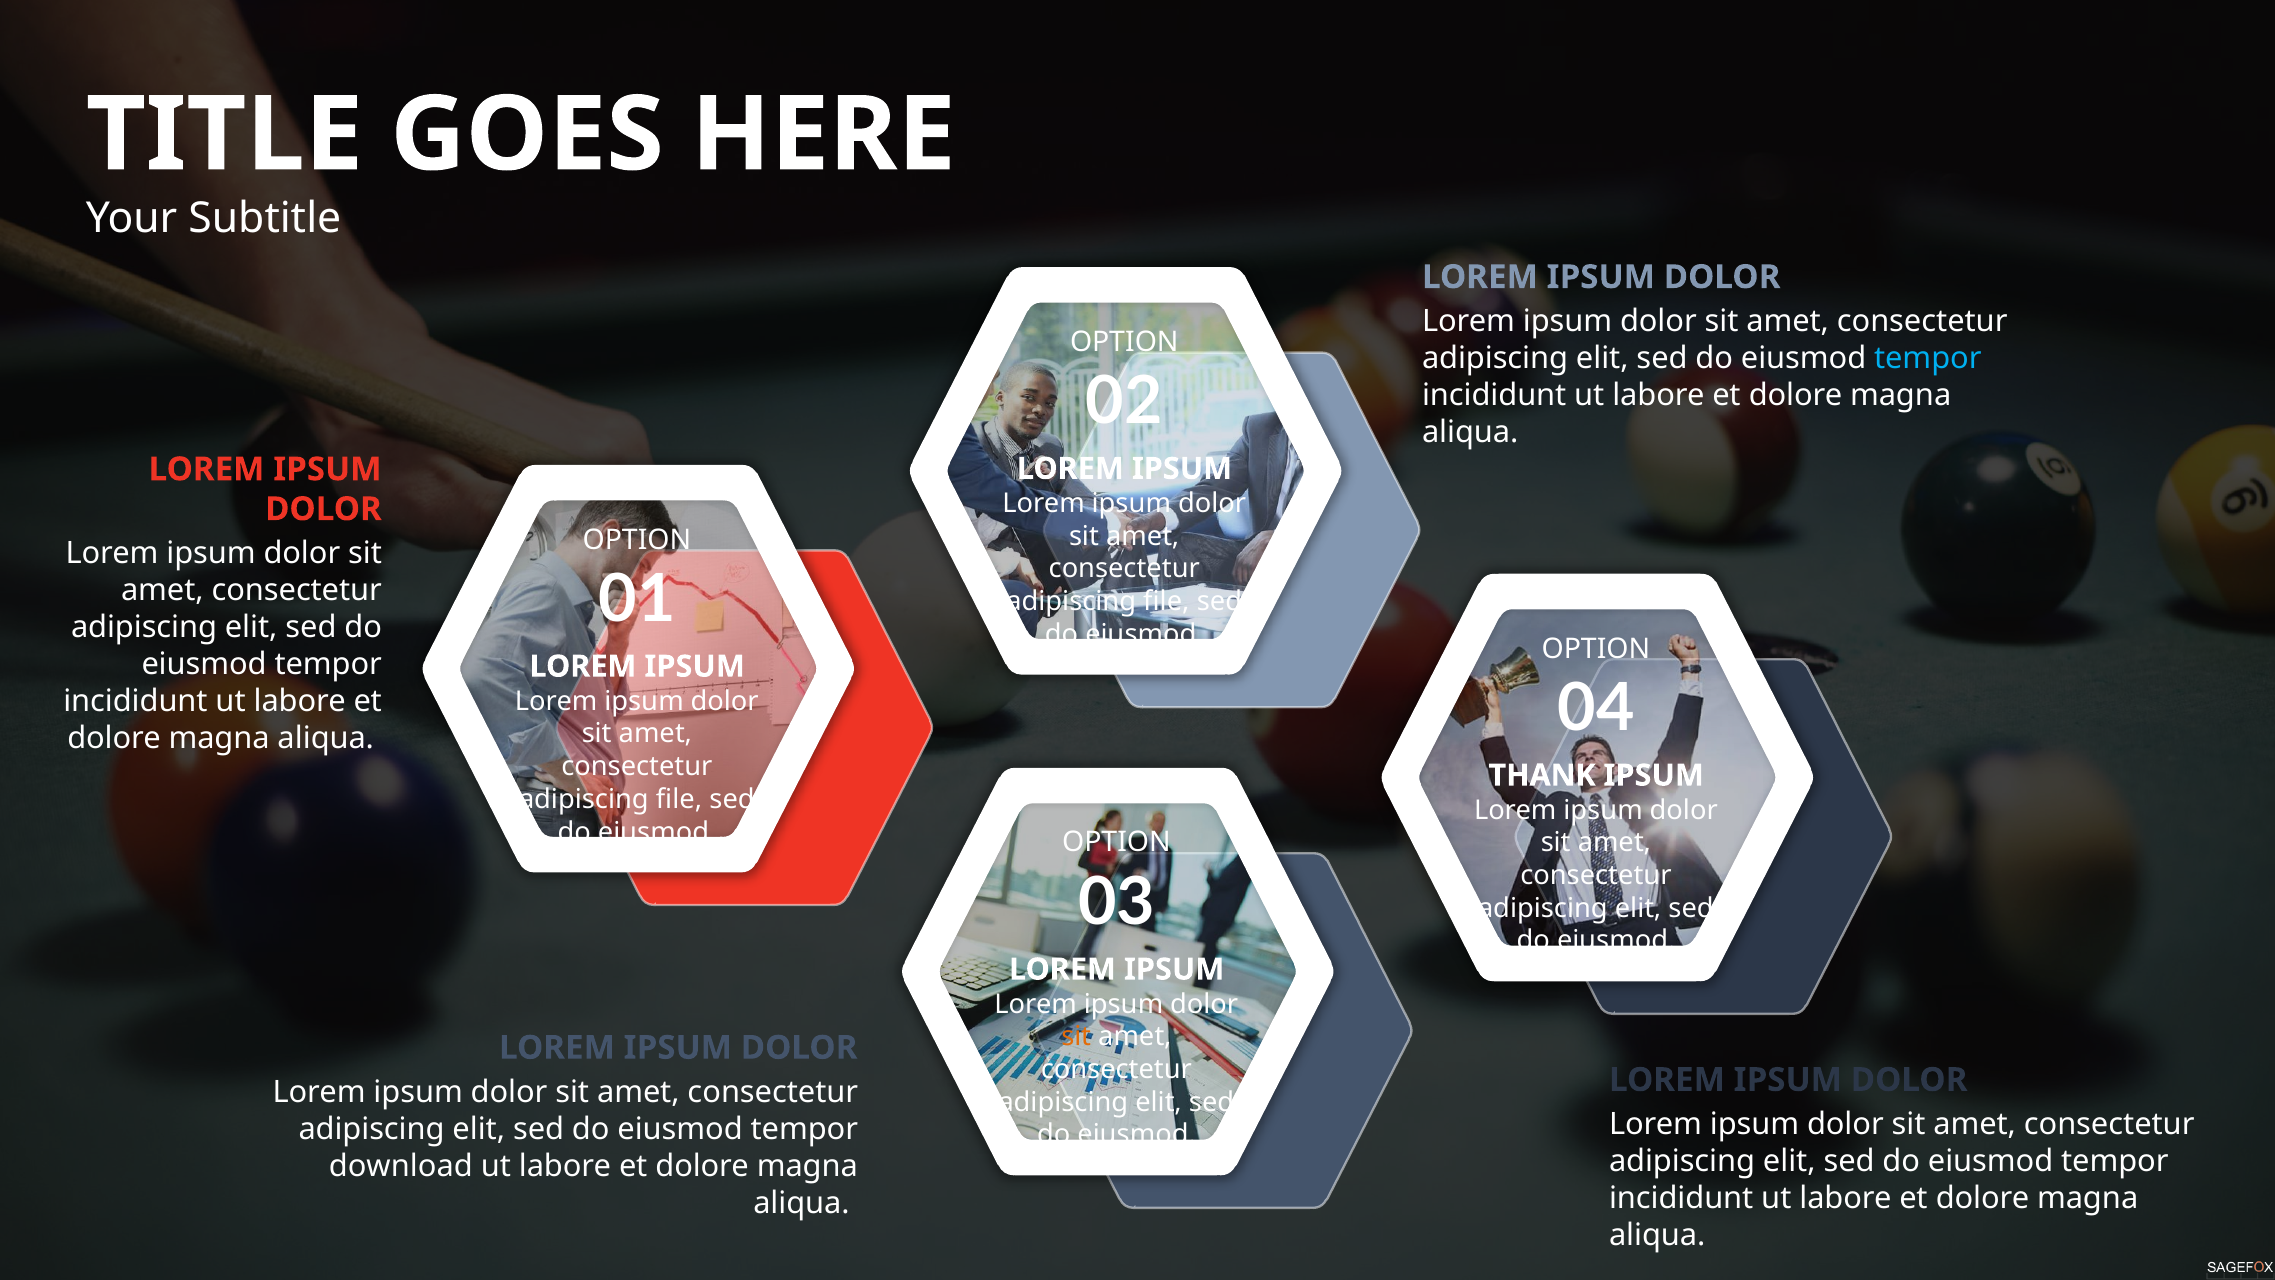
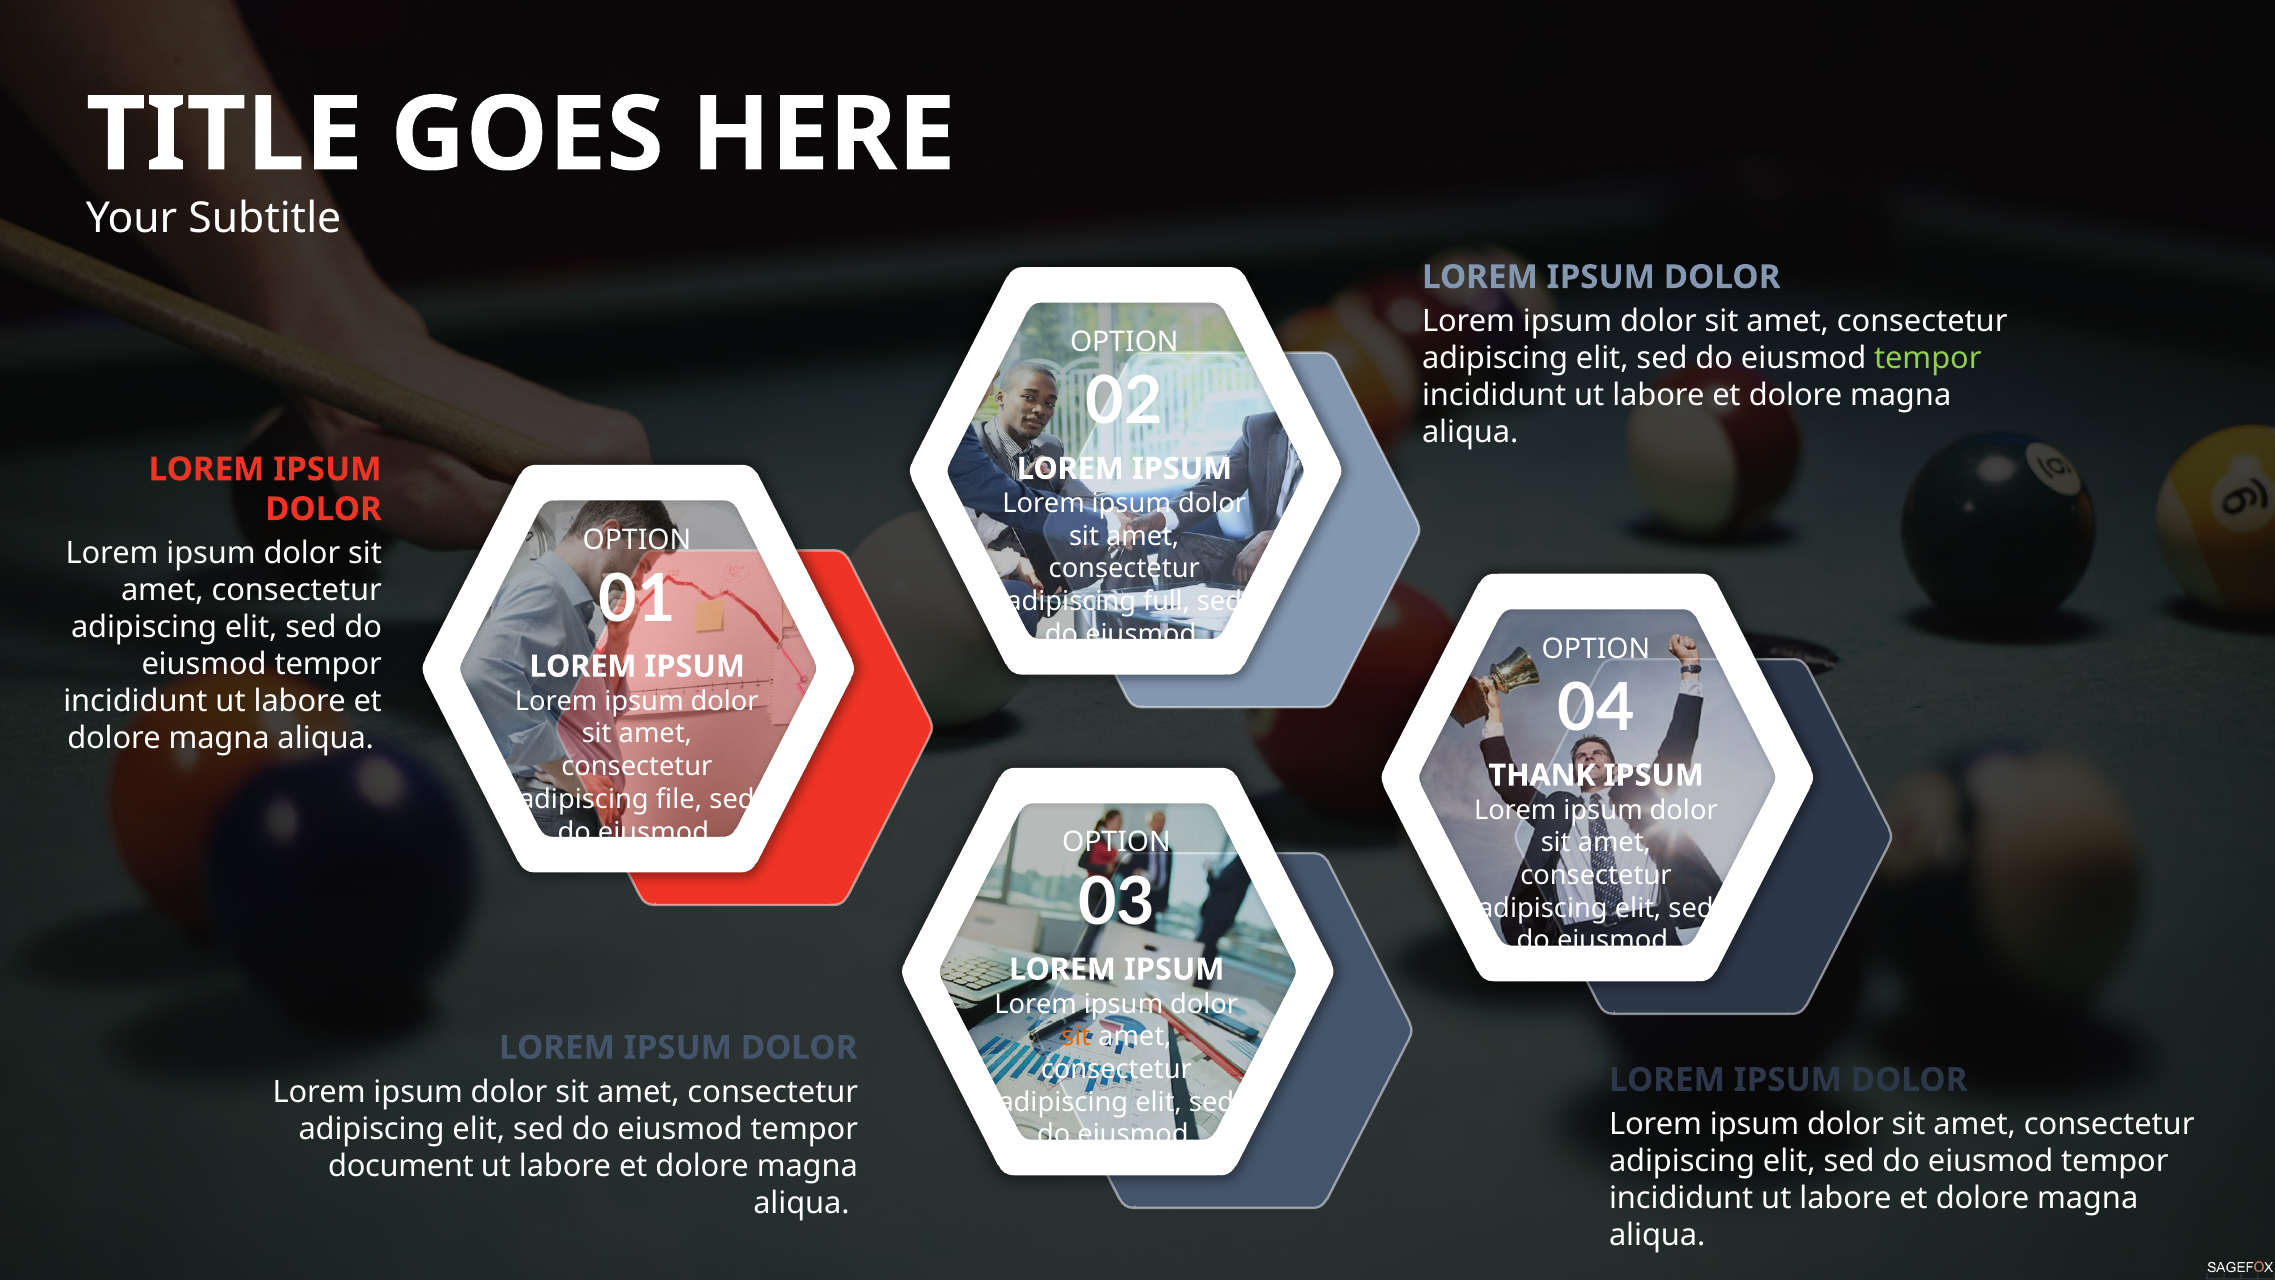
tempor at (1928, 358) colour: light blue -> light green
file at (1166, 601): file -> full
download: download -> document
